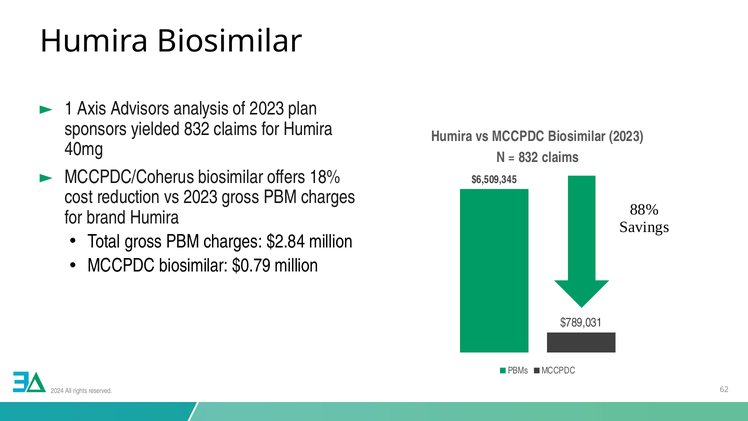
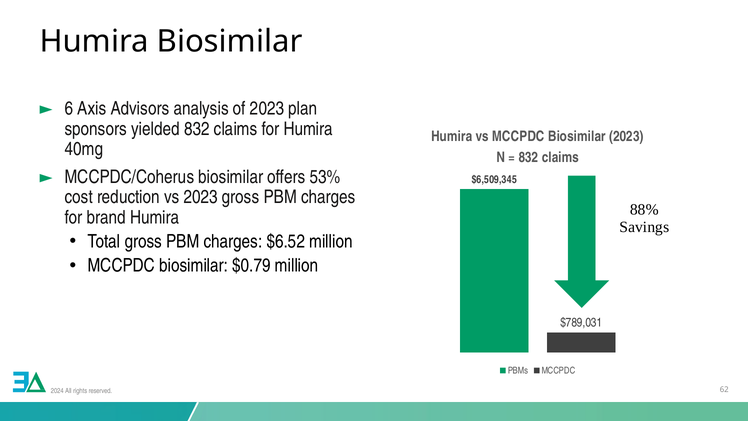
1: 1 -> 6
18%: 18% -> 53%
$2.84: $2.84 -> $6.52
